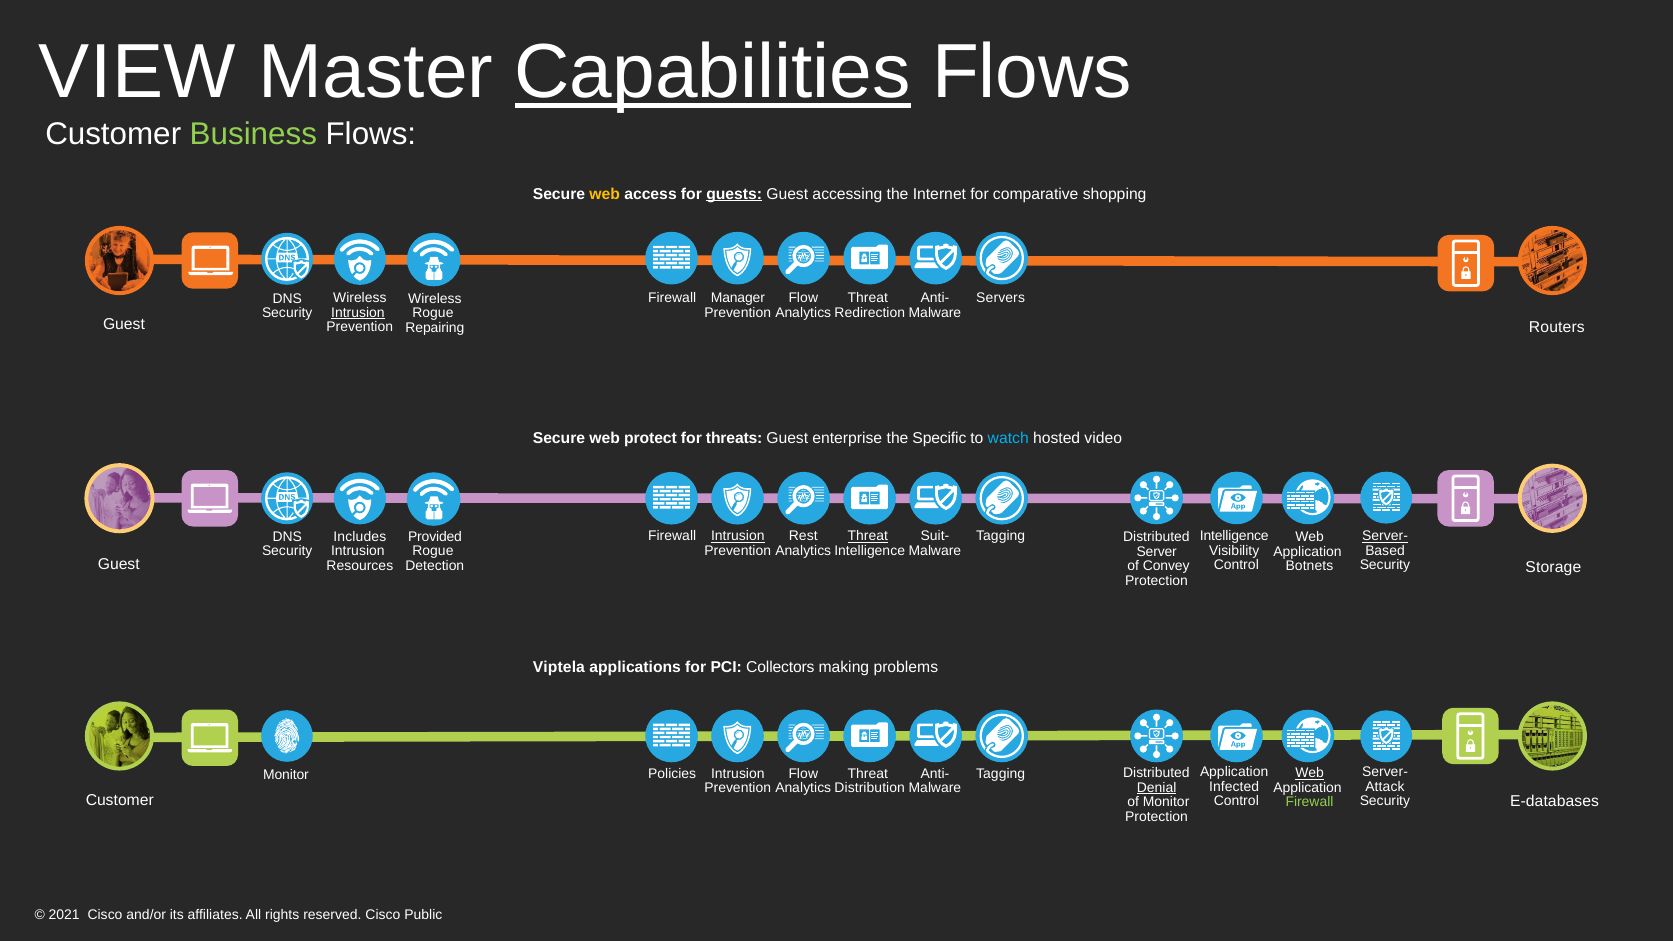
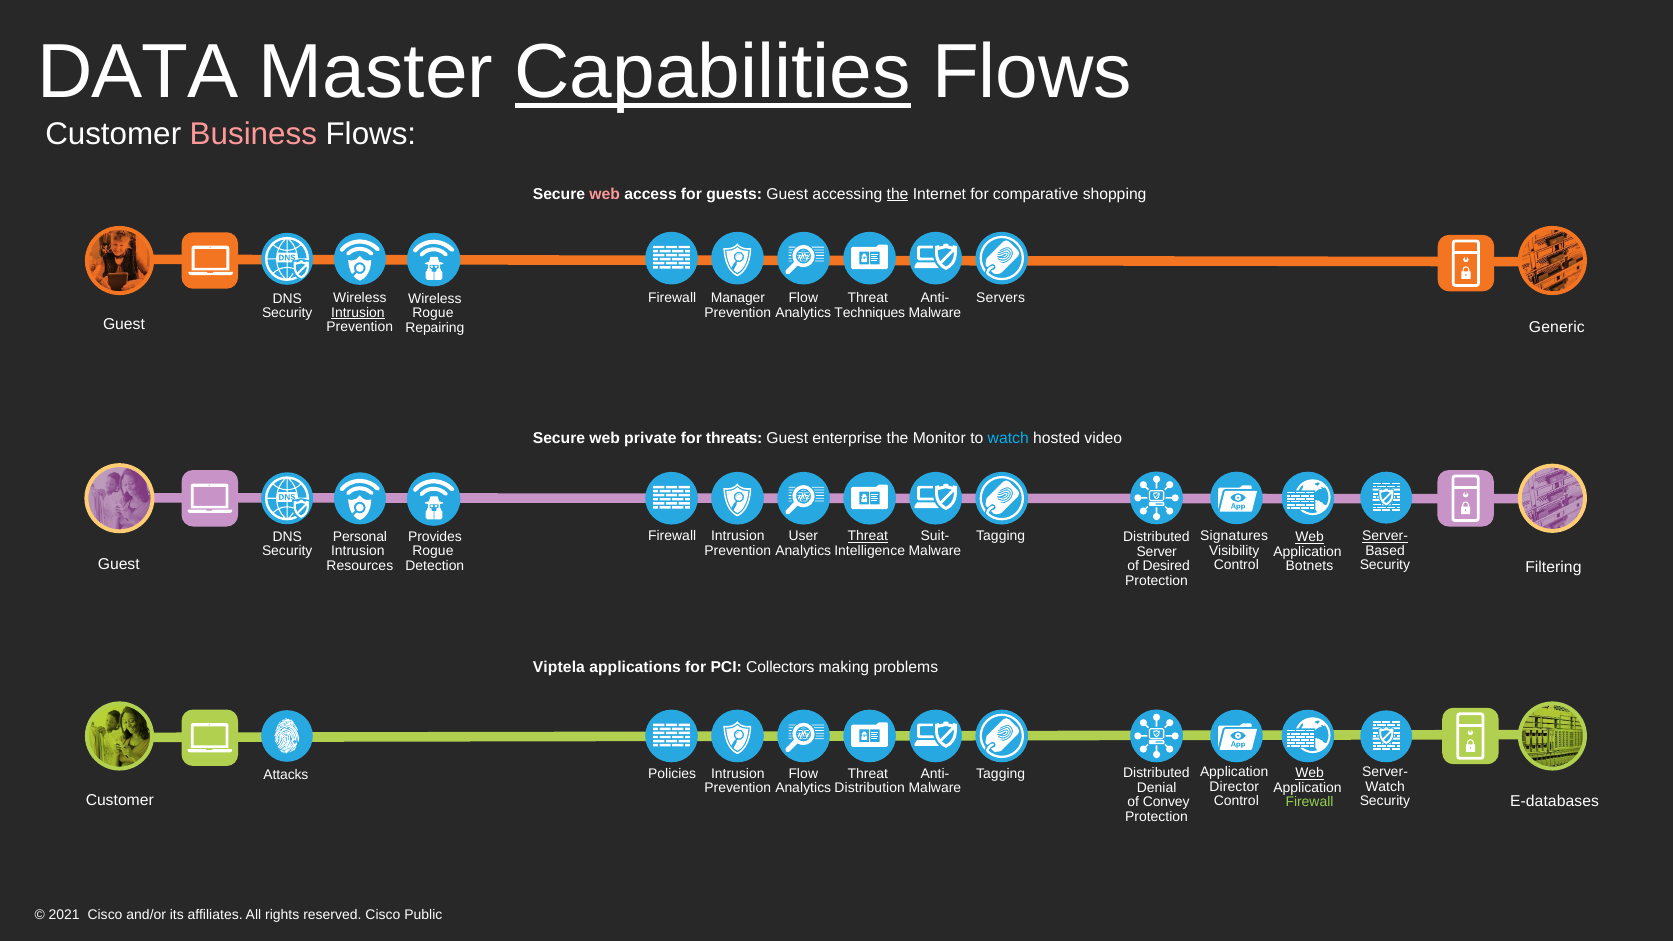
VIEW: VIEW -> DATA
Business colour: light green -> pink
web at (605, 194) colour: yellow -> pink
guests underline: present -> none
the at (898, 194) underline: none -> present
Redirection: Redirection -> Techniques
Routers: Routers -> Generic
protect: protect -> private
Specific: Specific -> Monitor
Intrusion at (738, 536) underline: present -> none
Rest: Rest -> User
Intelligence at (1234, 536): Intelligence -> Signatures
Includes: Includes -> Personal
Provided: Provided -> Provides
Web at (1310, 537) underline: none -> present
Storage: Storage -> Filtering
Convey: Convey -> Desired
Monitor at (286, 775): Monitor -> Attacks
Attack at (1385, 787): Attack -> Watch
Infected: Infected -> Director
Denial underline: present -> none
of Monitor: Monitor -> Convey
